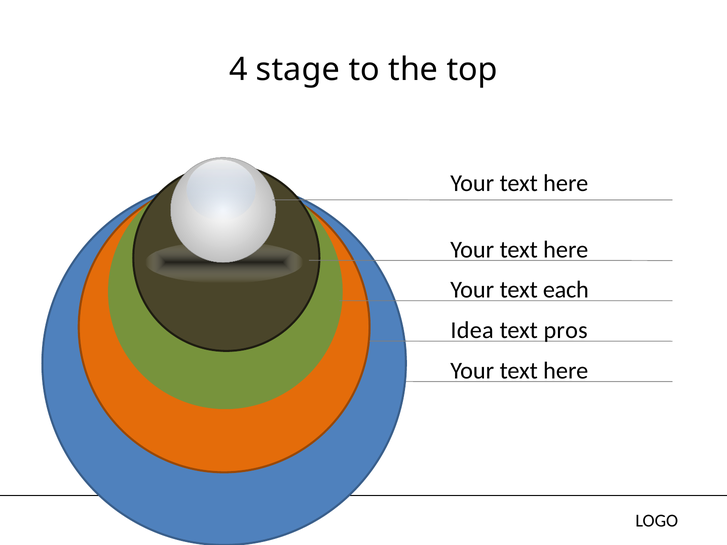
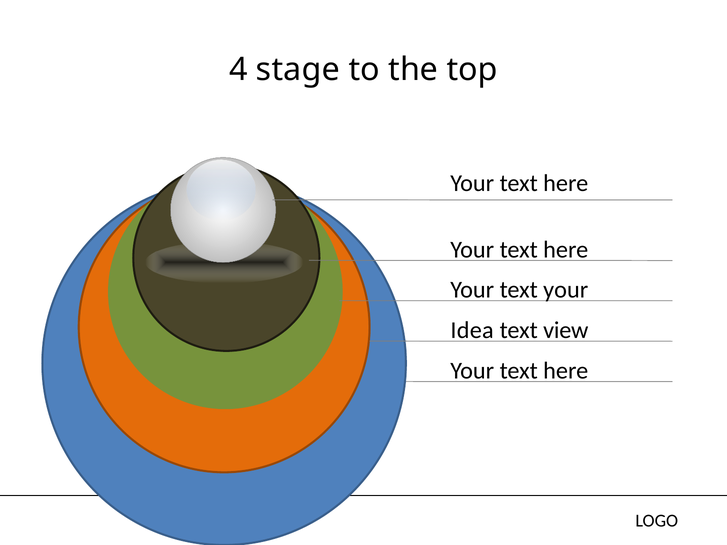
text each: each -> your
pros: pros -> view
